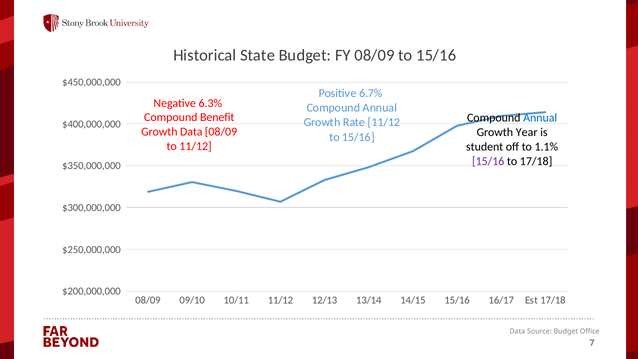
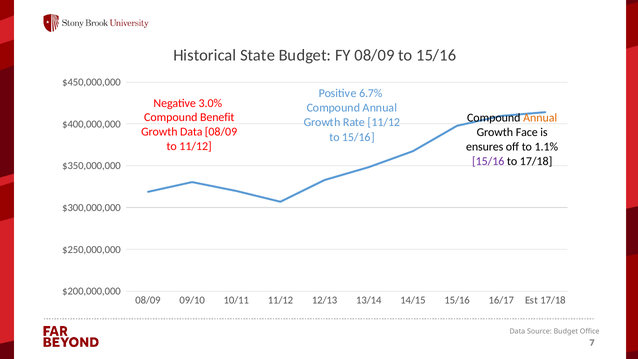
6.3%: 6.3% -> 3.0%
Annual at (540, 118) colour: blue -> orange
Year: Year -> Face
student: student -> ensures
